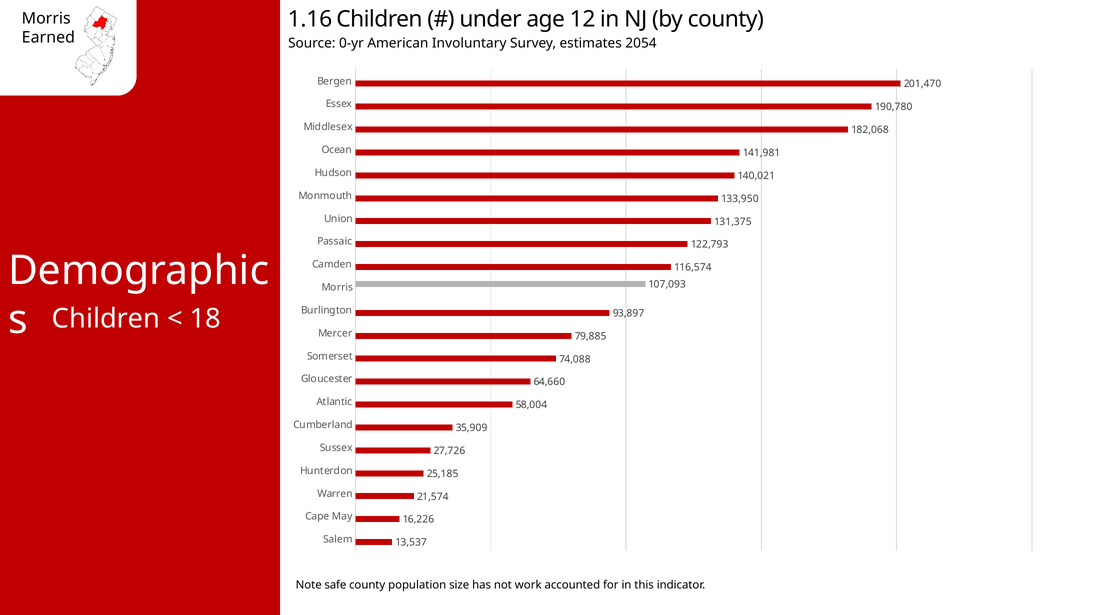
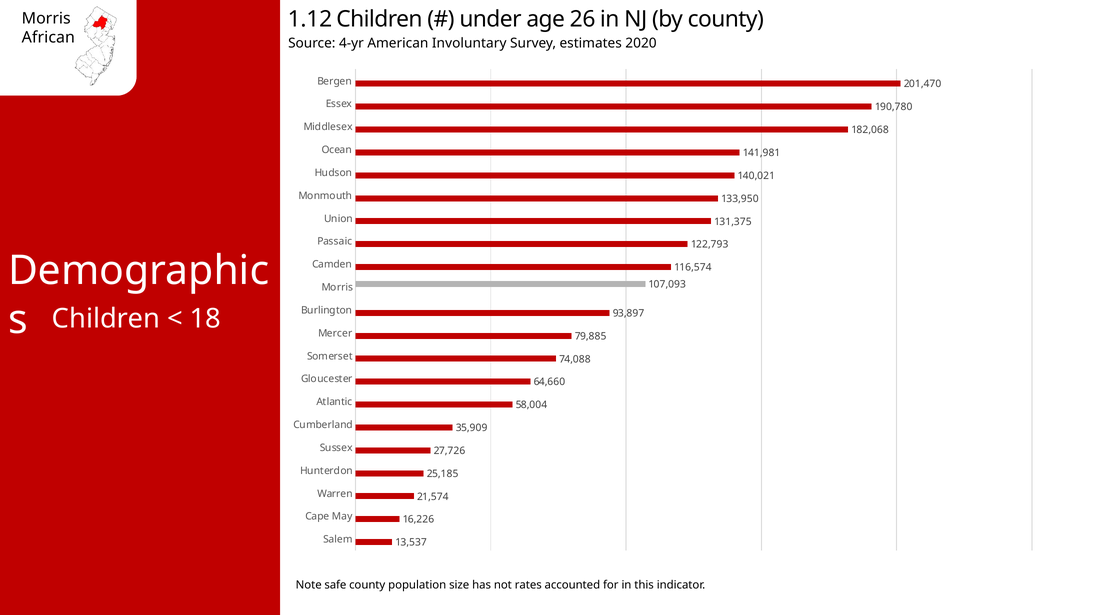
1.16: 1.16 -> 1.12
12: 12 -> 26
Earned: Earned -> African
0-yr: 0-yr -> 4-yr
2054: 2054 -> 2020
work: work -> rates
